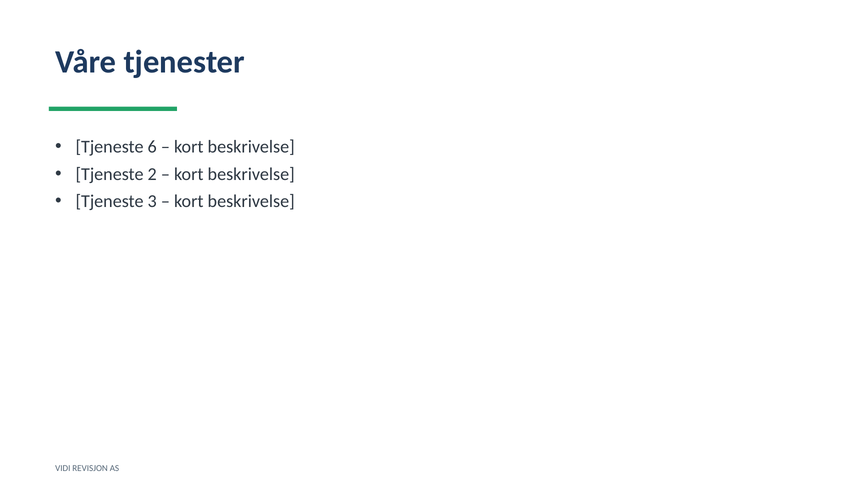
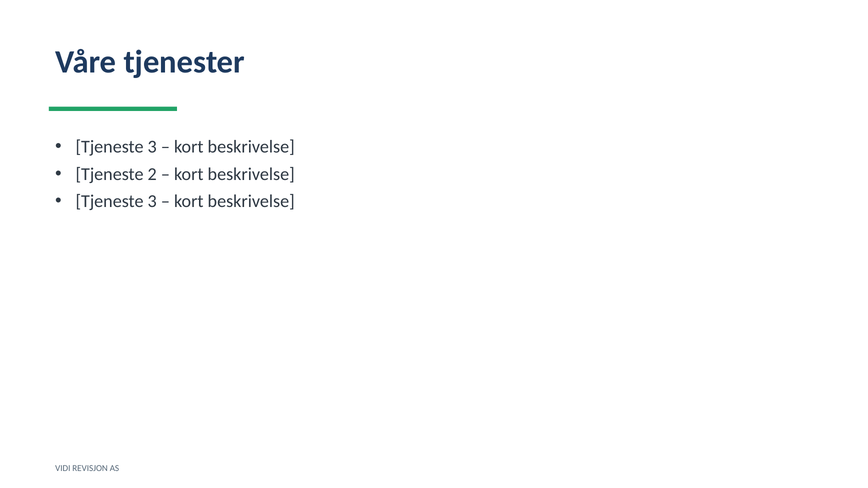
6 at (152, 147): 6 -> 3
